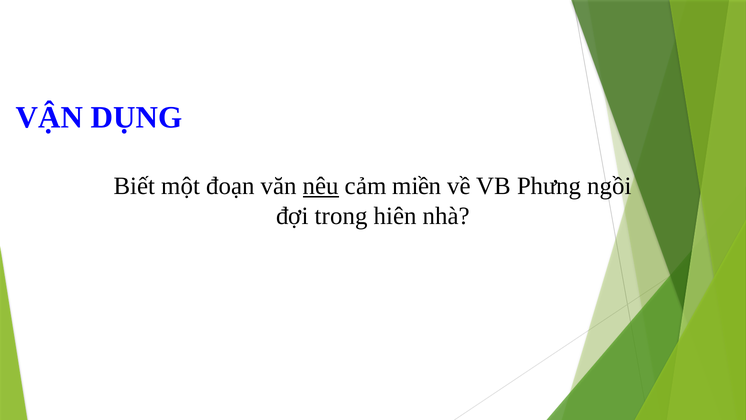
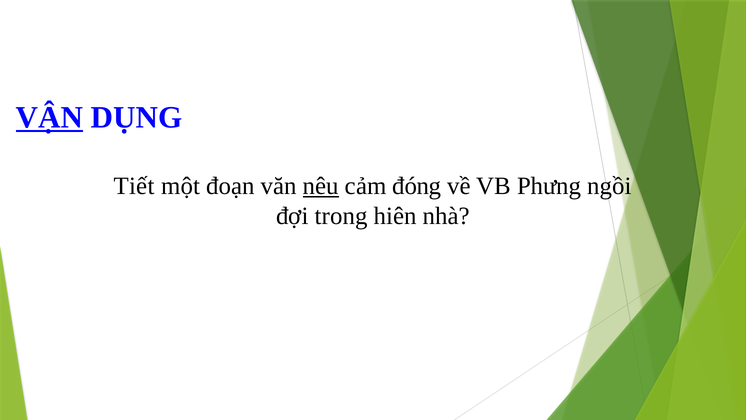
VẬN underline: none -> present
Biết: Biết -> Tiết
miền: miền -> đóng
